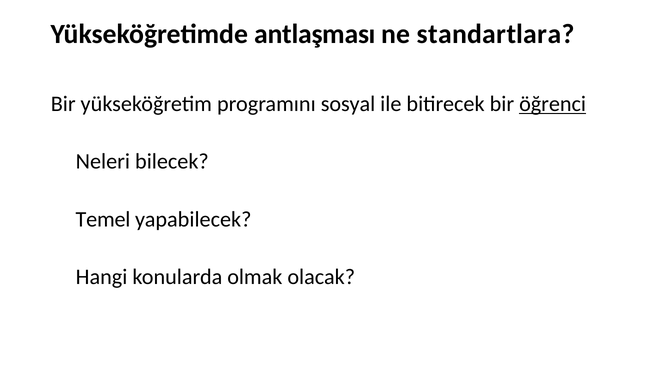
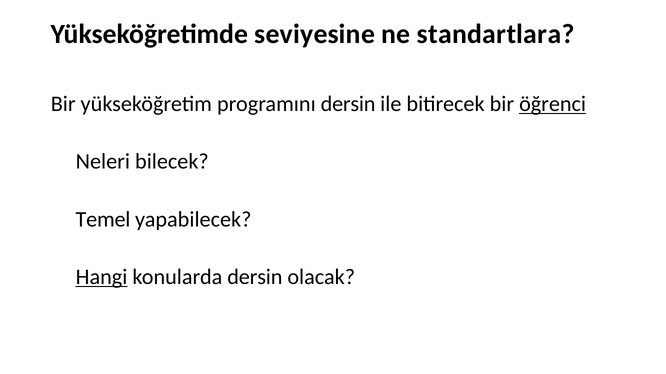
antlaşması: antlaşması -> seviyesine
programını sosyal: sosyal -> dersin
Hangi underline: none -> present
konularda olmak: olmak -> dersin
